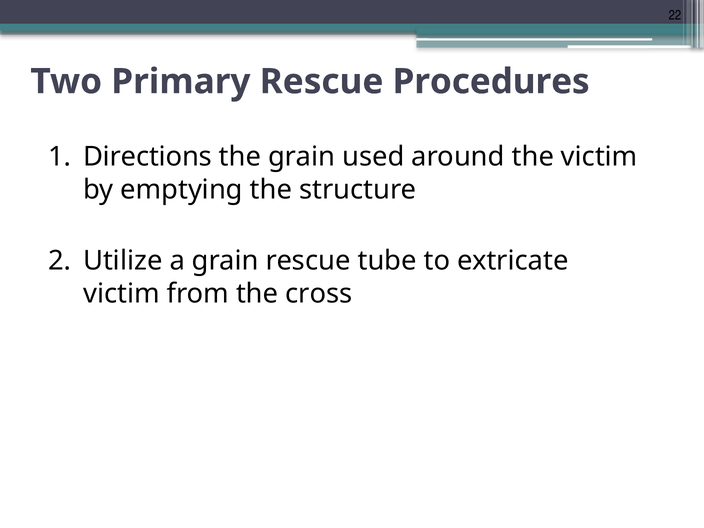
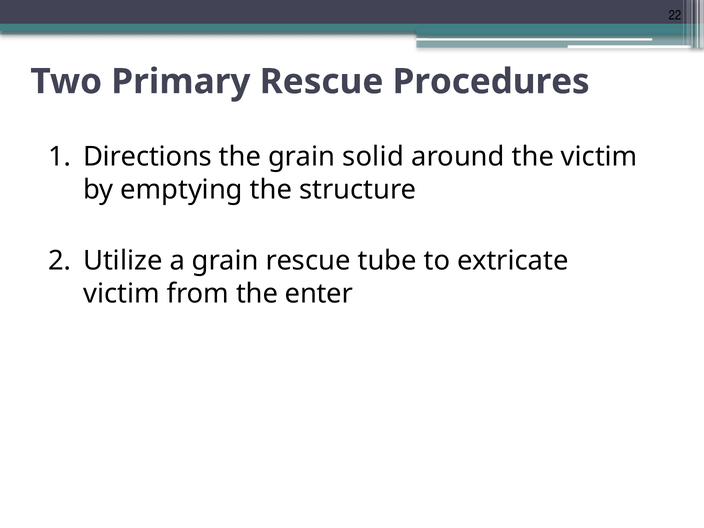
used: used -> solid
cross: cross -> enter
